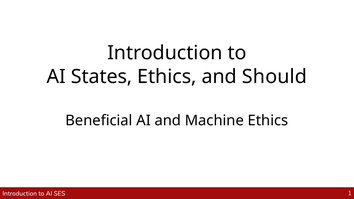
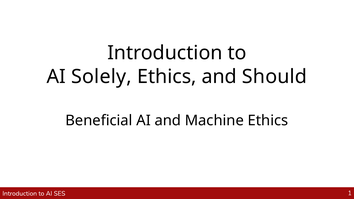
States: States -> Solely
